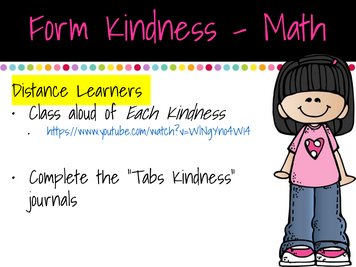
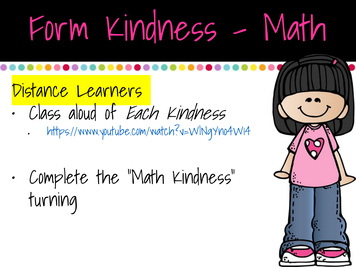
the Tabs: Tabs -> Math
journals: journals -> turning
